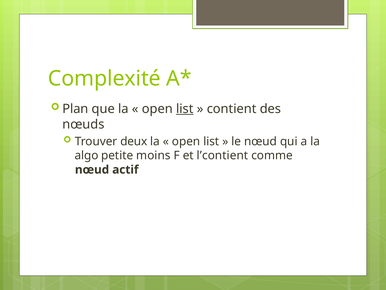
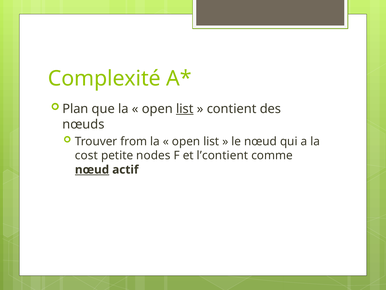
deux: deux -> from
algo: algo -> cost
moins: moins -> nodes
nœud at (92, 169) underline: none -> present
